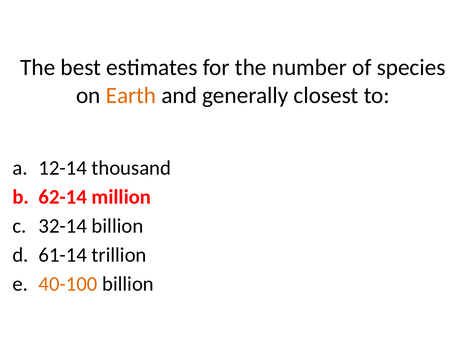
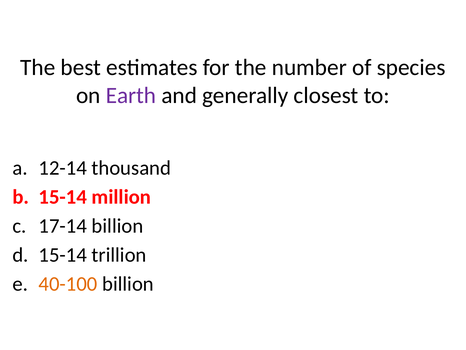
Earth colour: orange -> purple
62-14 at (63, 197): 62-14 -> 15-14
32-14: 32-14 -> 17-14
61-14 at (63, 255): 61-14 -> 15-14
